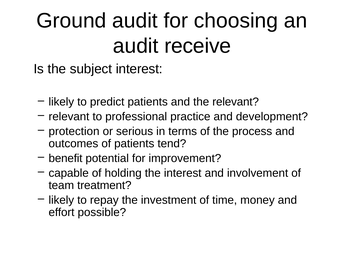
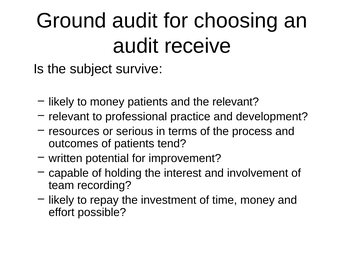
subject interest: interest -> survive
to predict: predict -> money
protection: protection -> resources
benefit: benefit -> written
treatment: treatment -> recording
